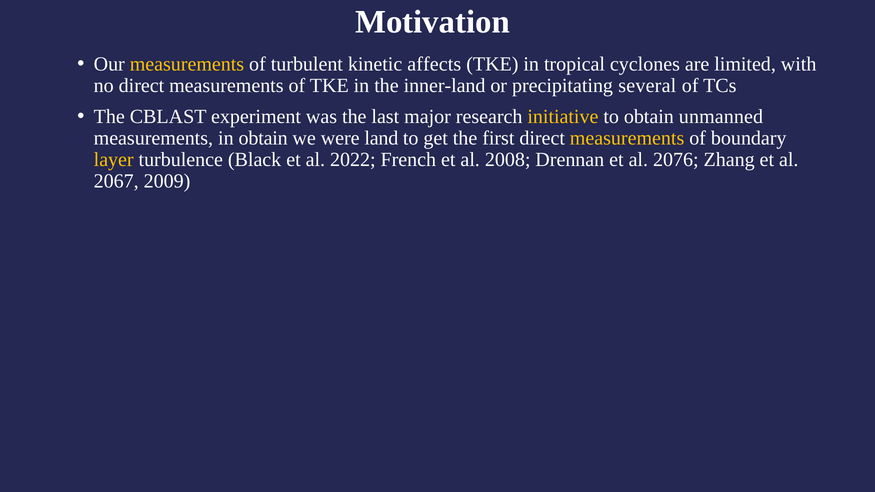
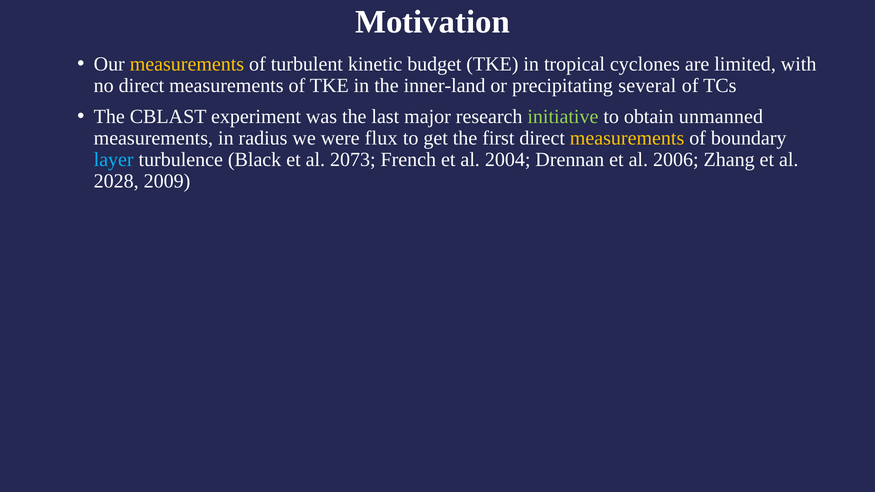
affects: affects -> budget
initiative colour: yellow -> light green
in obtain: obtain -> radius
land: land -> flux
layer colour: yellow -> light blue
2022: 2022 -> 2073
2008: 2008 -> 2004
2076: 2076 -> 2006
2067: 2067 -> 2028
